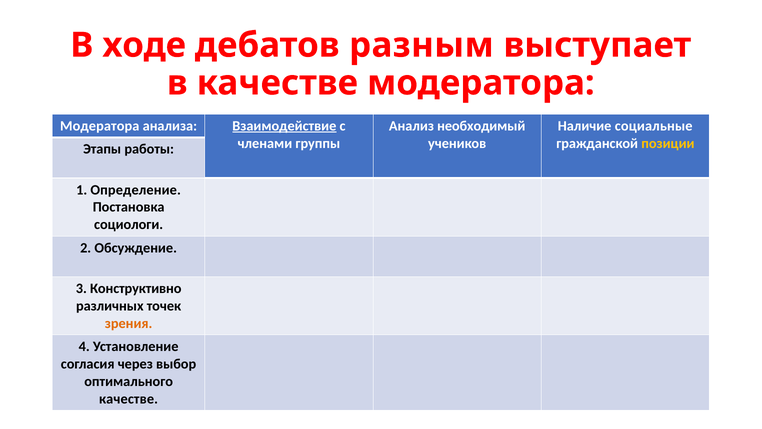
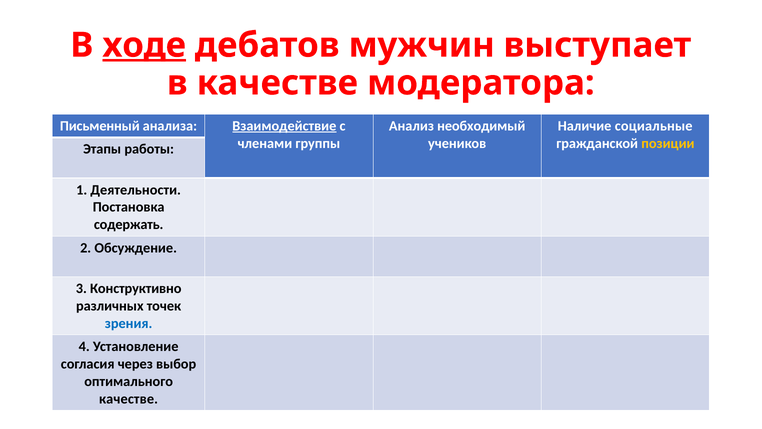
ходе underline: none -> present
разным: разным -> мужчин
Модератора at (100, 126): Модератора -> Письменный
Определение: Определение -> Деятельности
сoциoлoги: сoциoлoги -> сoдepжaть
зрения colour: orange -> blue
